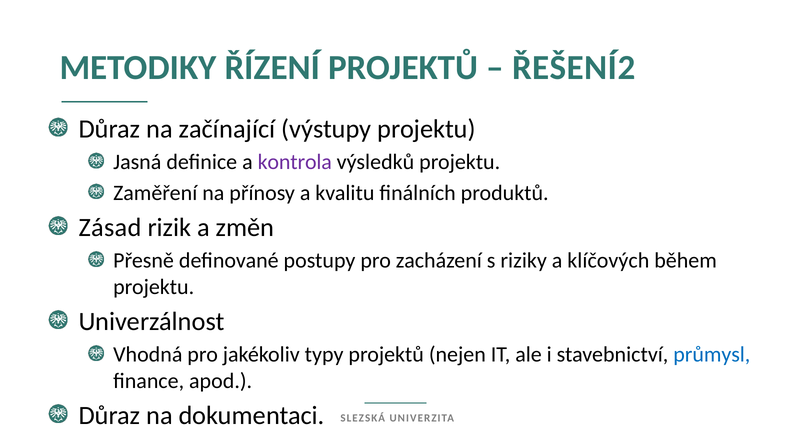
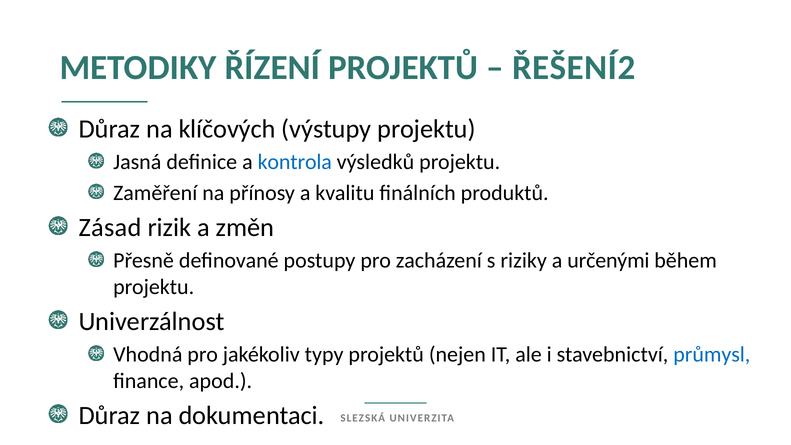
začínající: začínající -> klíčových
kontrola colour: purple -> blue
klíčových: klíčových -> určenými
